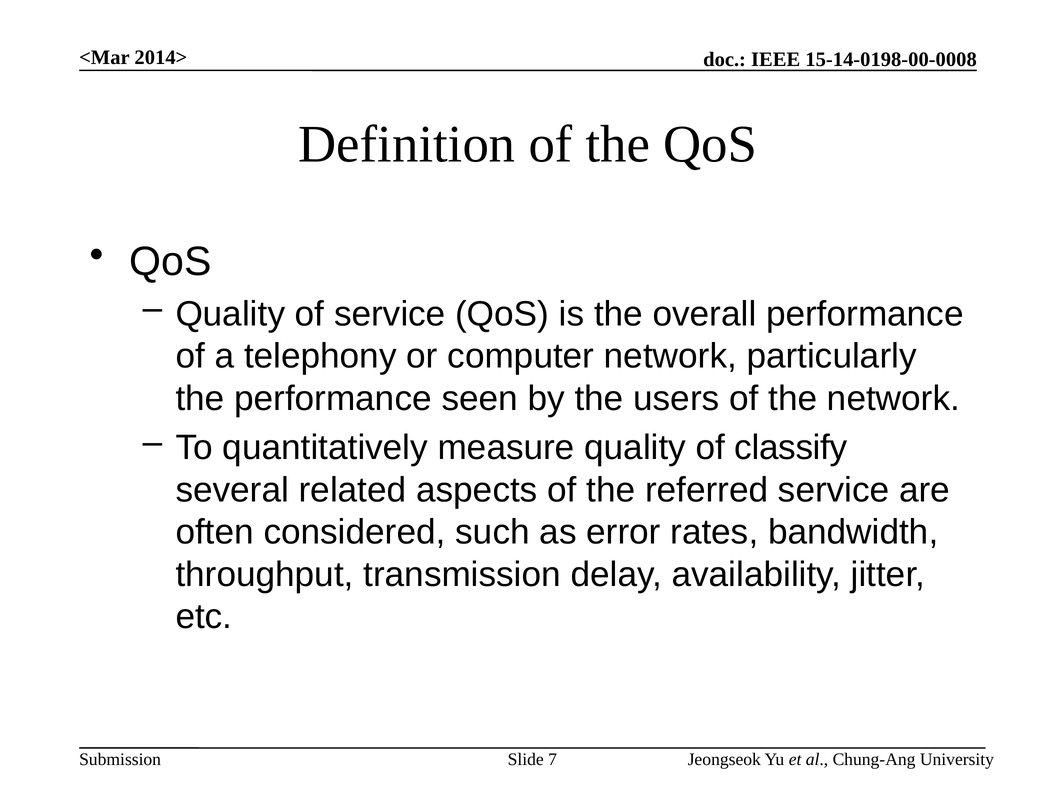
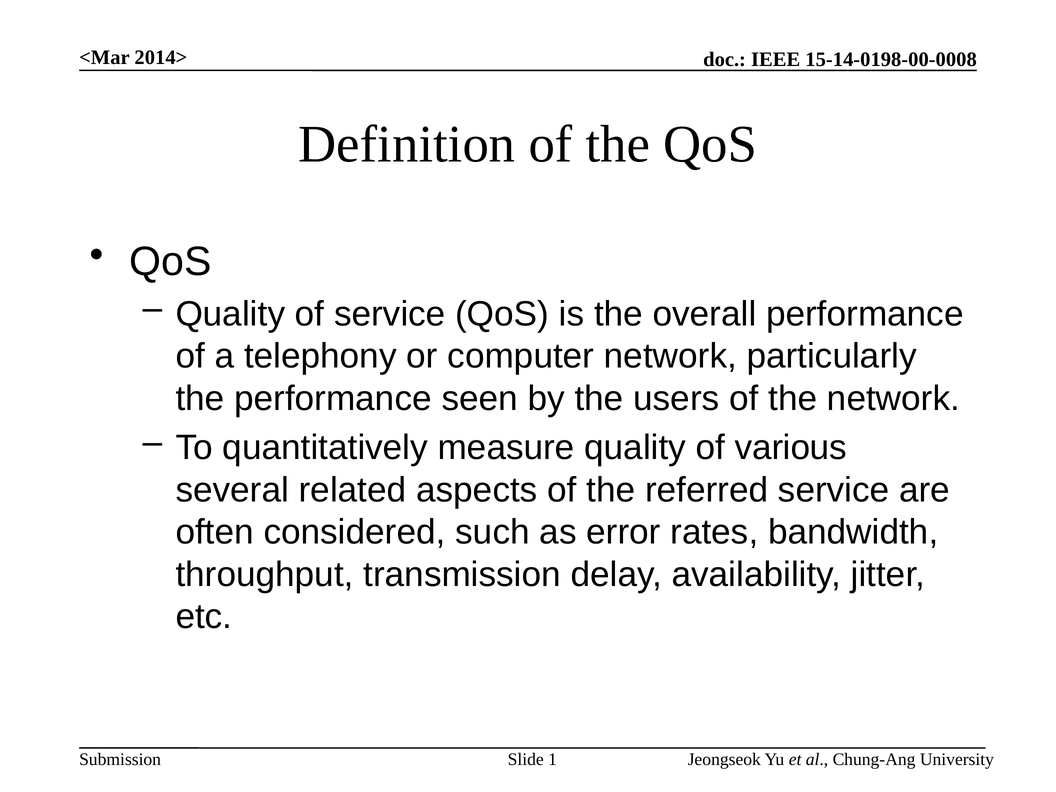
classify: classify -> various
7: 7 -> 1
